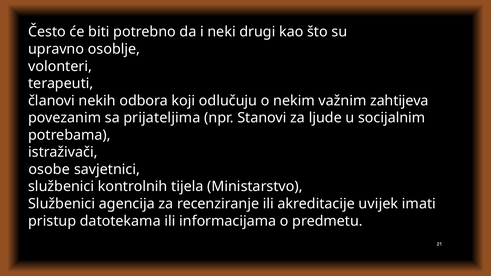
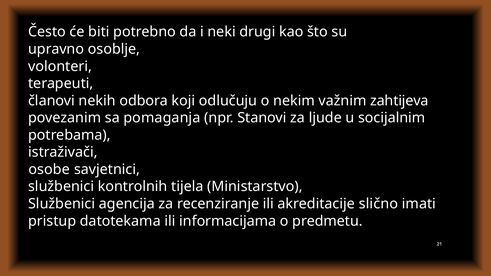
prijateljima: prijateljima -> pomaganja
uvijek: uvijek -> slično
